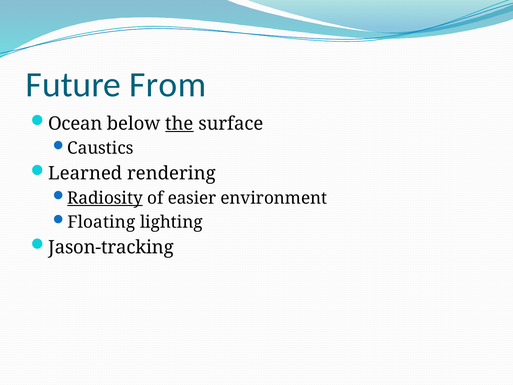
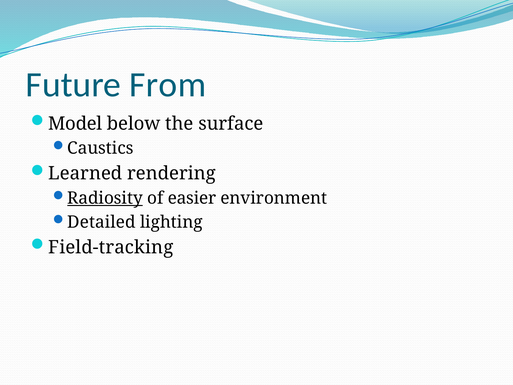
Ocean: Ocean -> Model
the underline: present -> none
Floating: Floating -> Detailed
Jason-tracking: Jason-tracking -> Field-tracking
